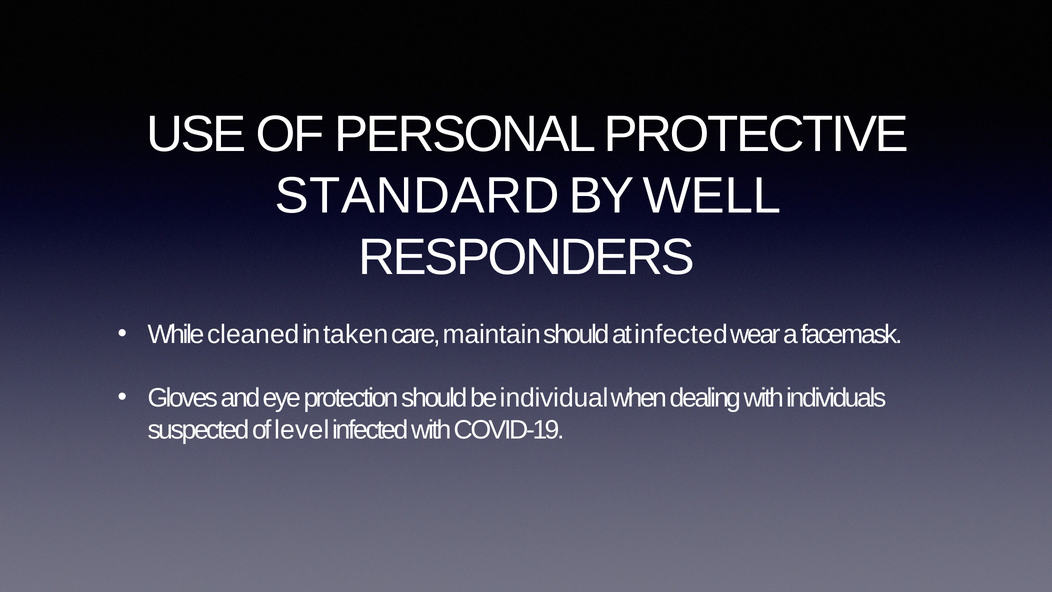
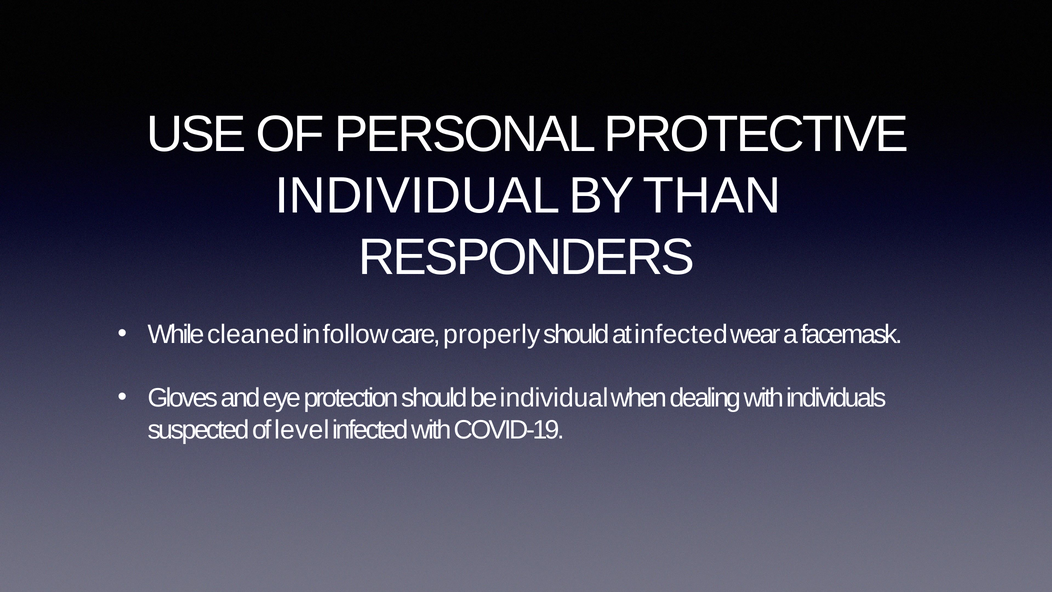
STANDARD at (417, 196): STANDARD -> INDIVIDUAL
WELL: WELL -> THAN
taken: taken -> follow
maintain: maintain -> properly
